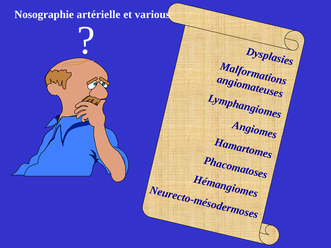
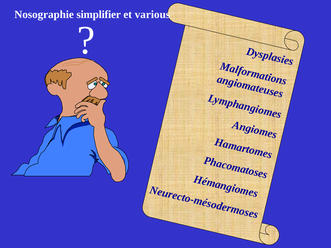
artérielle: artérielle -> simplifier
